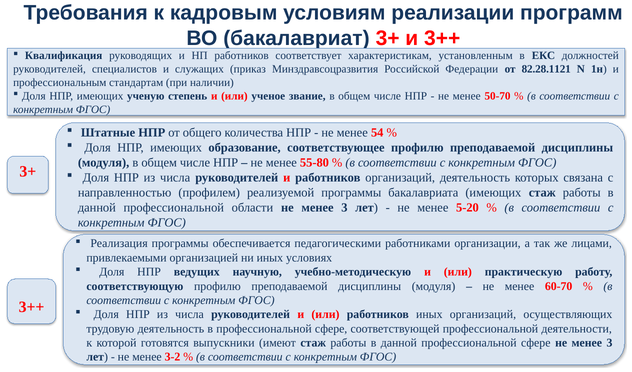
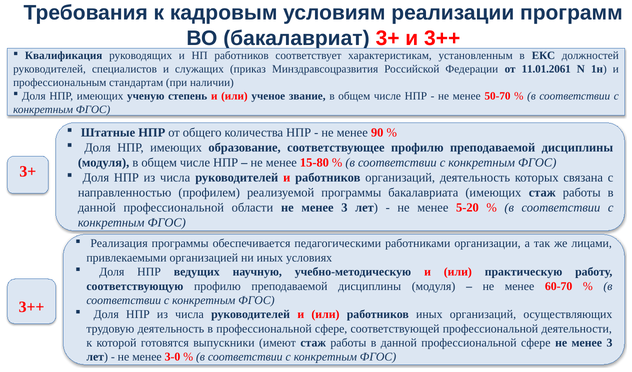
82.28.1121: 82.28.1121 -> 11.01.2061
54: 54 -> 90
55-80: 55-80 -> 15-80
3-2: 3-2 -> 3-0
